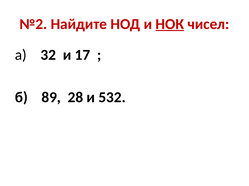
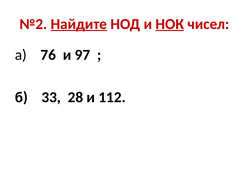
Найдите underline: none -> present
32: 32 -> 76
17: 17 -> 97
89: 89 -> 33
532: 532 -> 112
